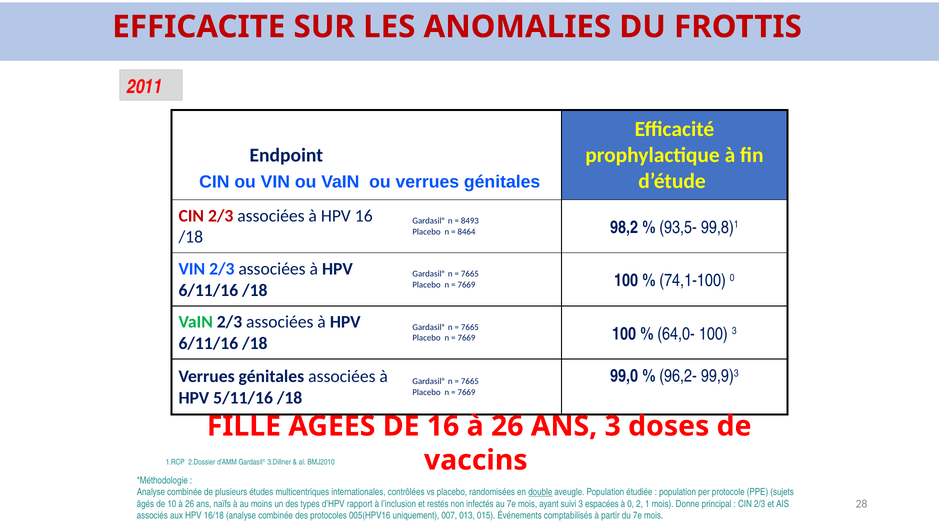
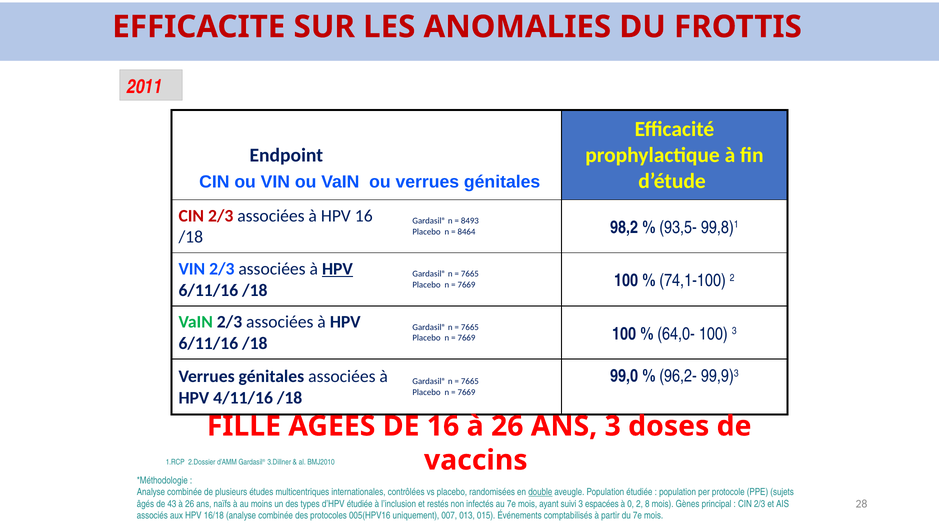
HPV at (337, 269) underline: none -> present
74,1-100 0: 0 -> 2
5/11/16: 5/11/16 -> 4/11/16
10: 10 -> 43
d’HPV rapport: rapport -> étudiée
1: 1 -> 8
Donne: Donne -> Gènes
